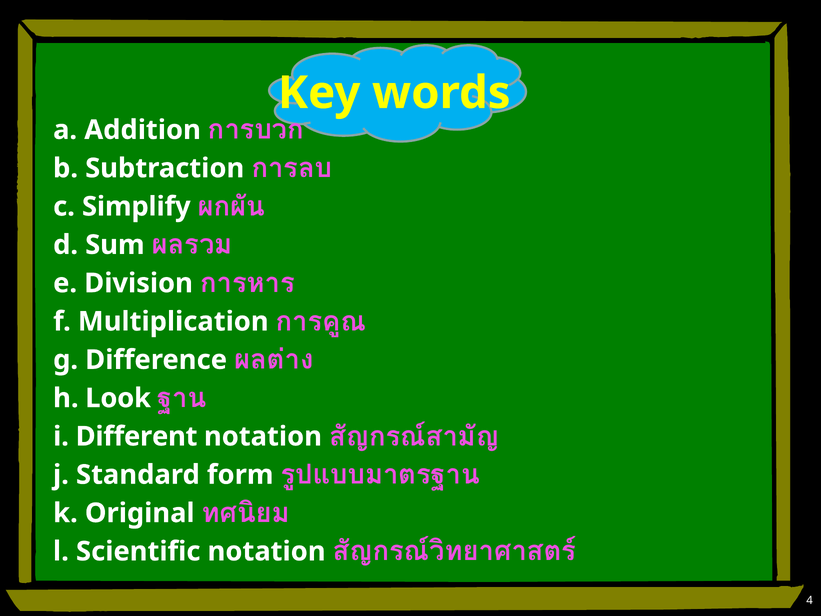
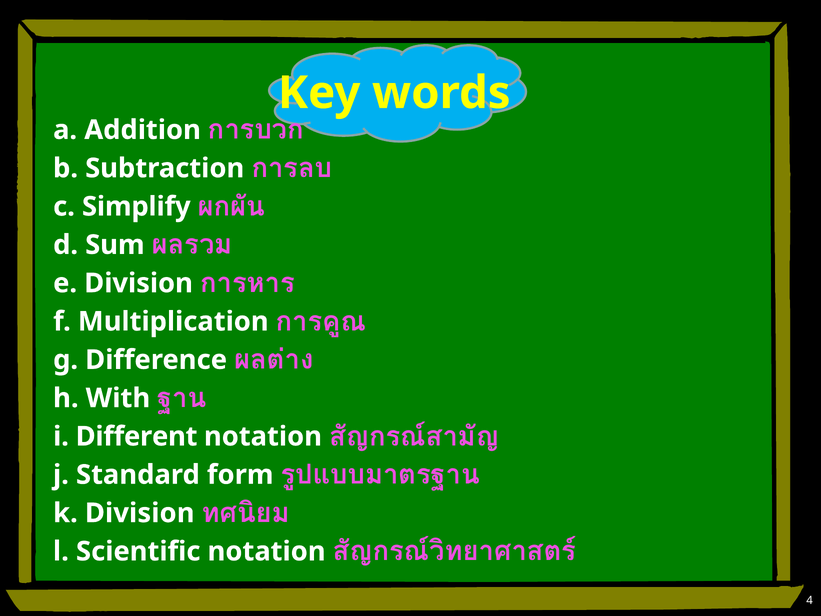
Look: Look -> With
k Original: Original -> Division
